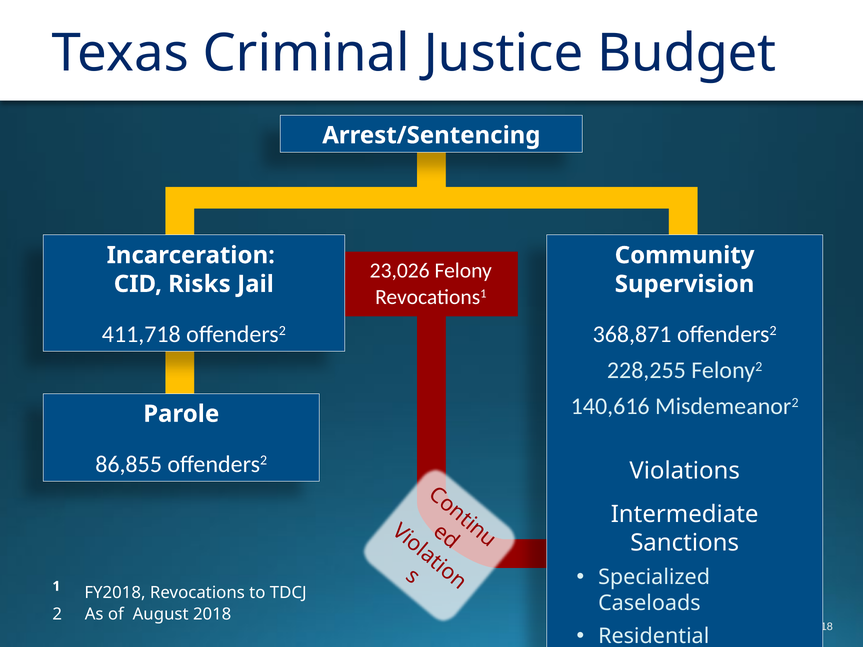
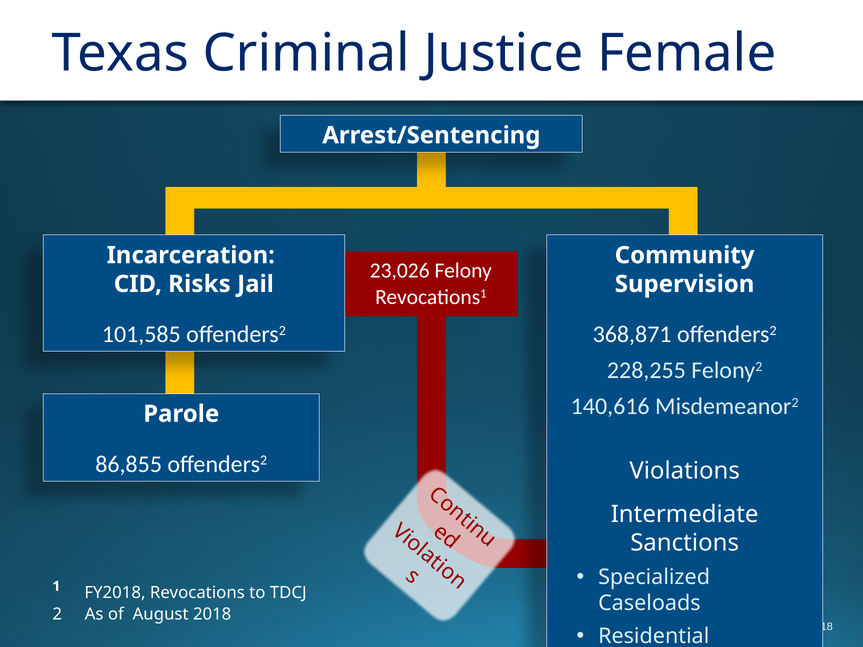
Budget: Budget -> Female
411,718: 411,718 -> 101,585
